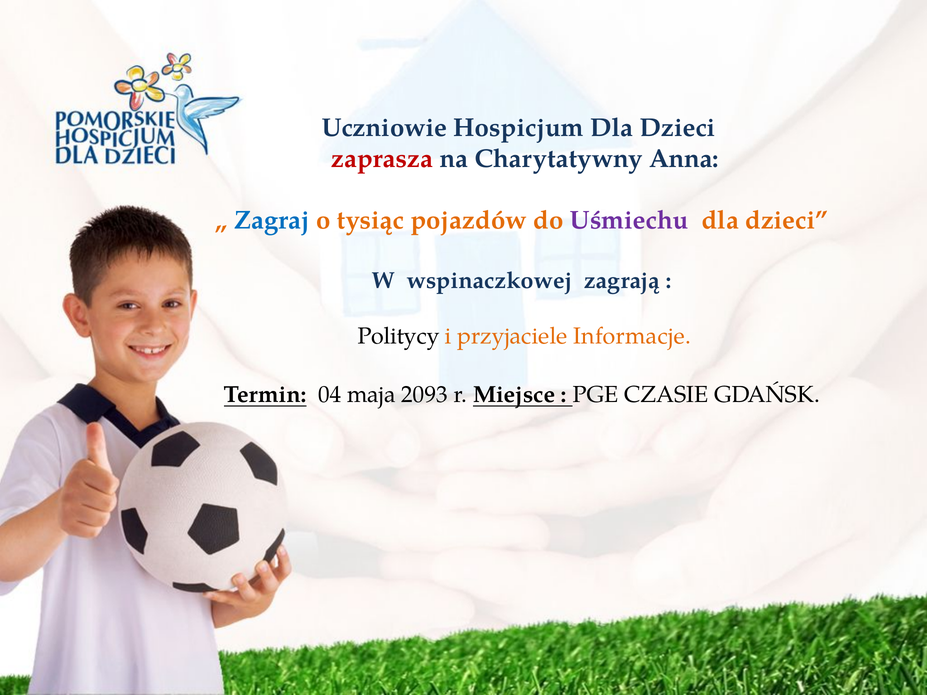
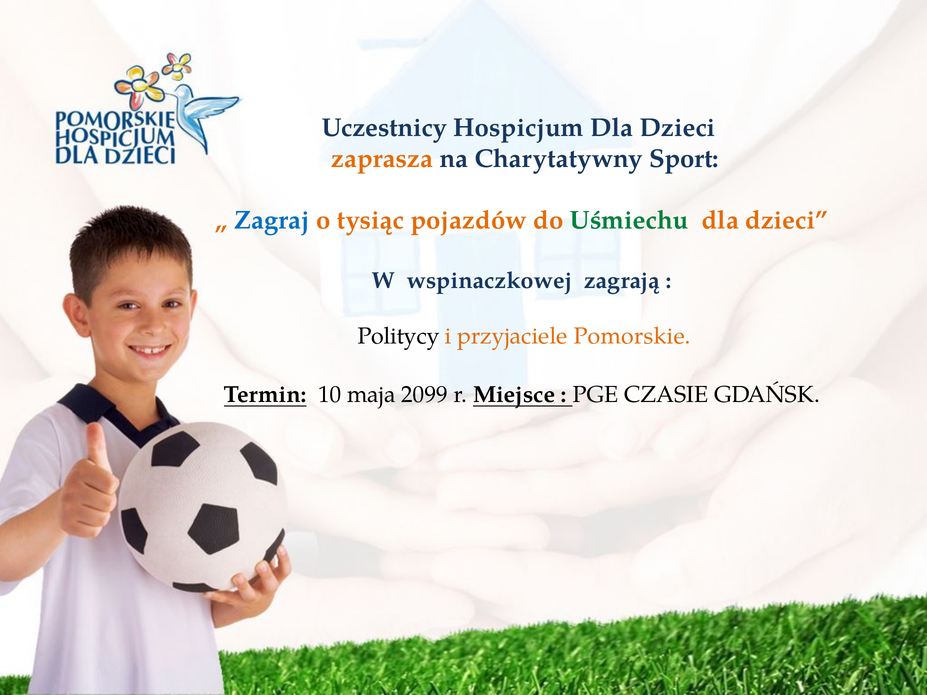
Uczniowie: Uczniowie -> Uczestnicy
zaprasza colour: red -> orange
Anna: Anna -> Sport
Uśmiechu colour: purple -> green
Informacje: Informacje -> Pomorskie
04: 04 -> 10
2093: 2093 -> 2099
